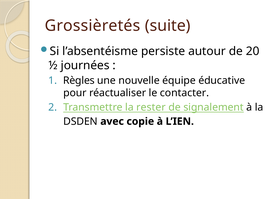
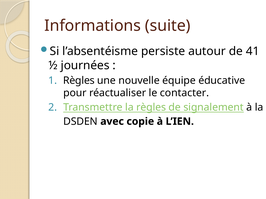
Grossièretés: Grossièretés -> Informations
20: 20 -> 41
la rester: rester -> règles
